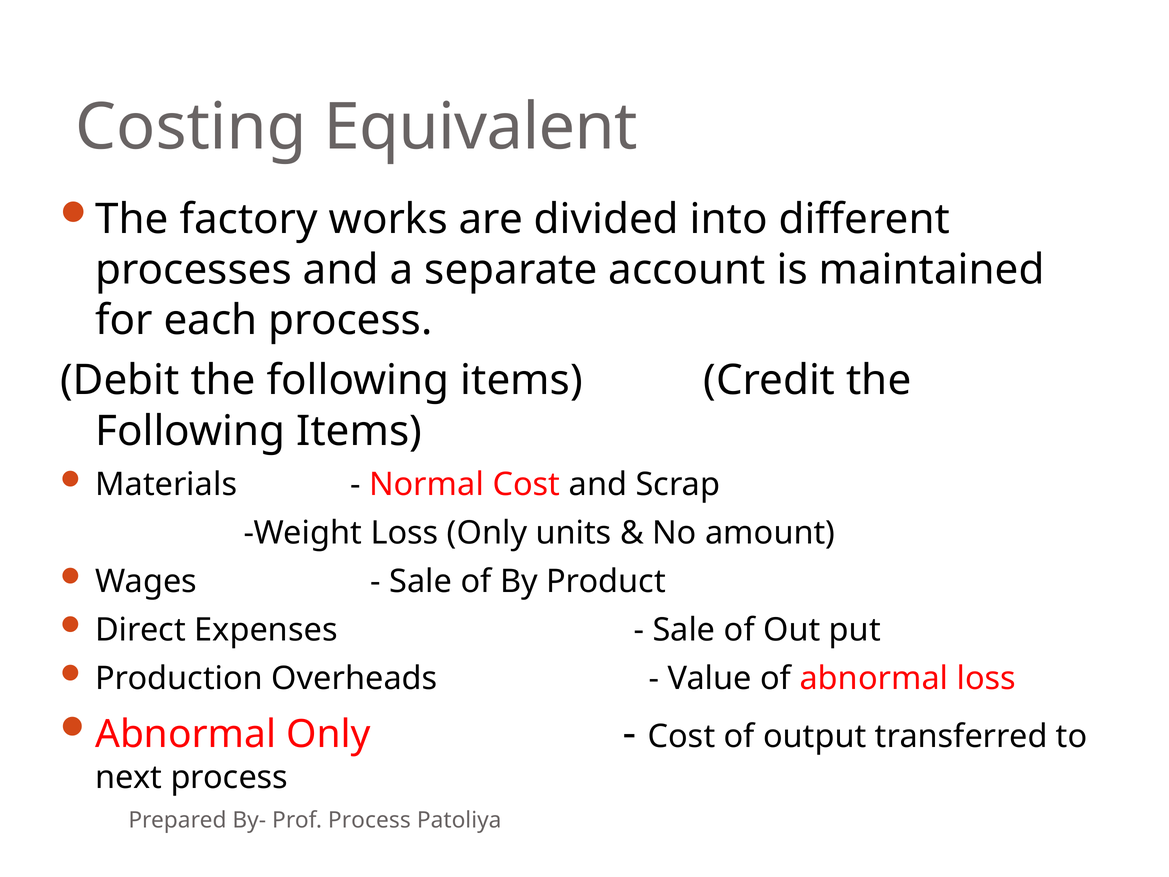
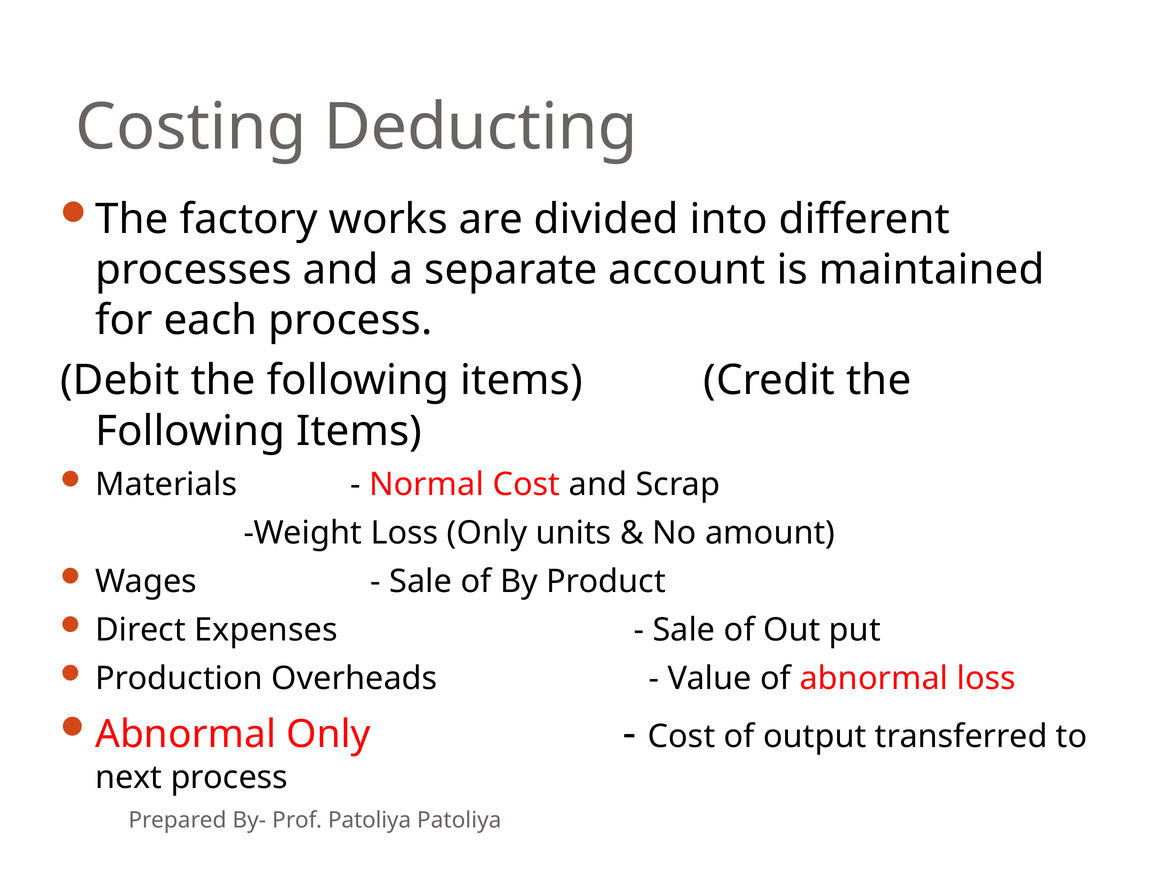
Equivalent: Equivalent -> Deducting
Prof Process: Process -> Patoliya
